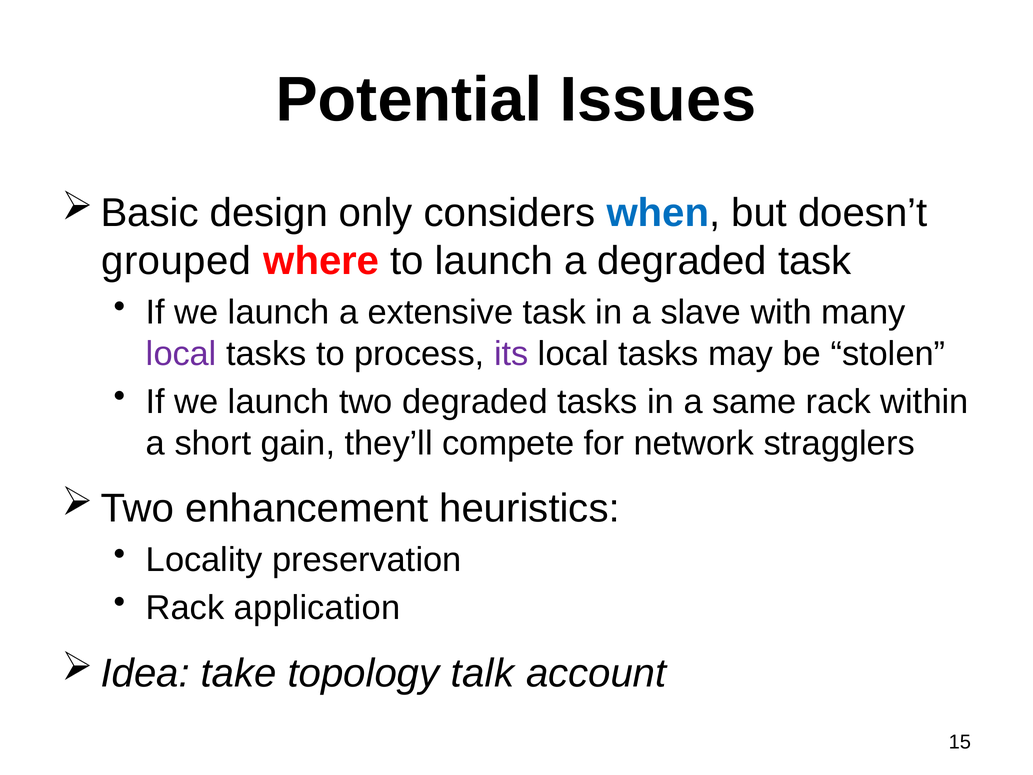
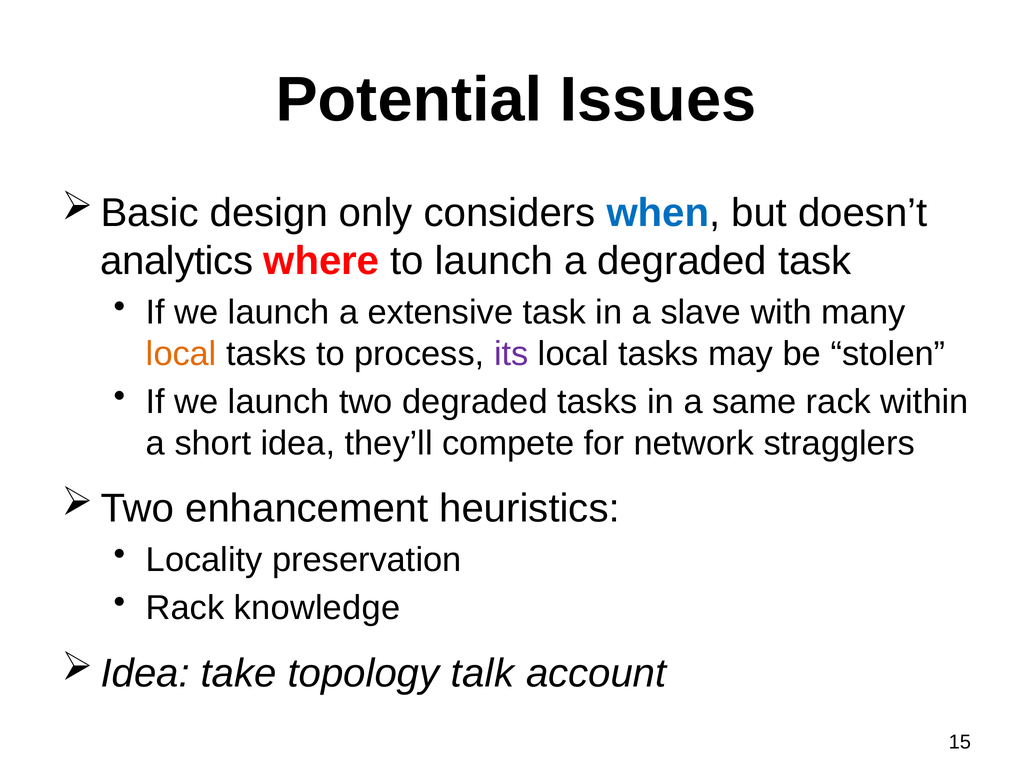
grouped: grouped -> analytics
local at (181, 354) colour: purple -> orange
gain: gain -> idea
application: application -> knowledge
